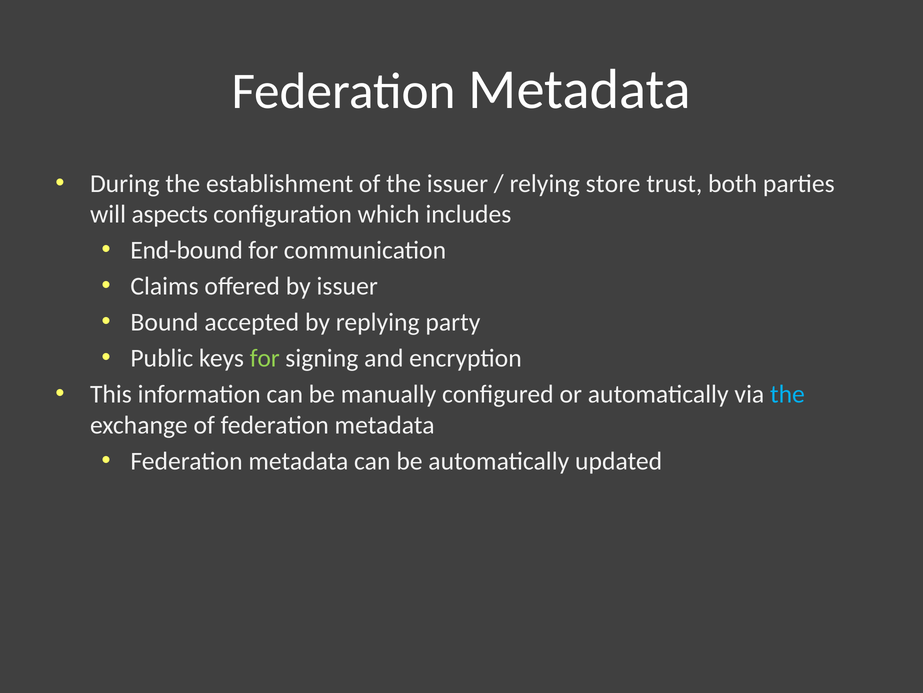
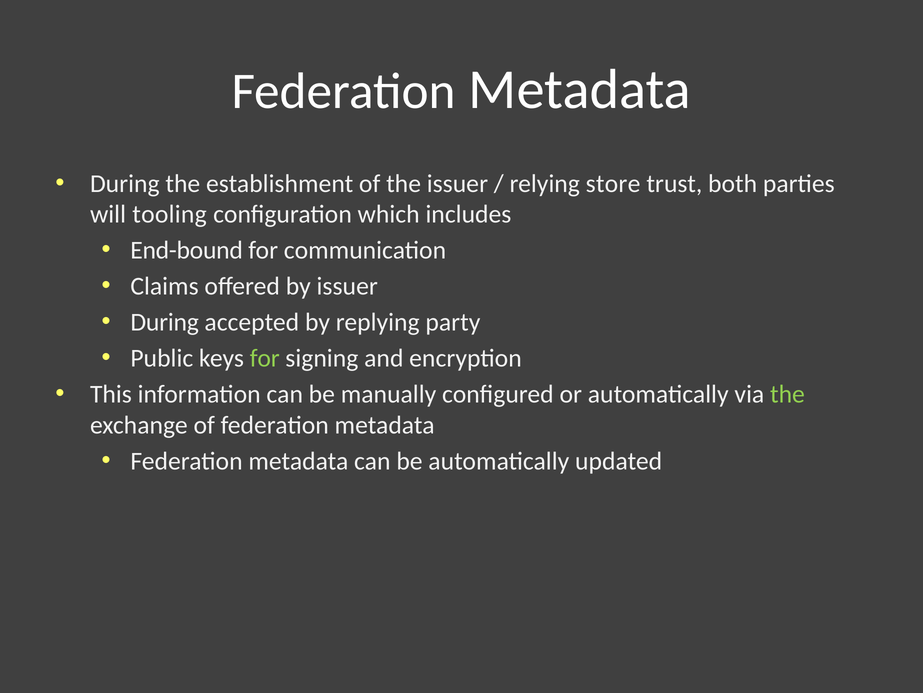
aspects: aspects -> tooling
Bound at (164, 322): Bound -> During
the at (787, 394) colour: light blue -> light green
